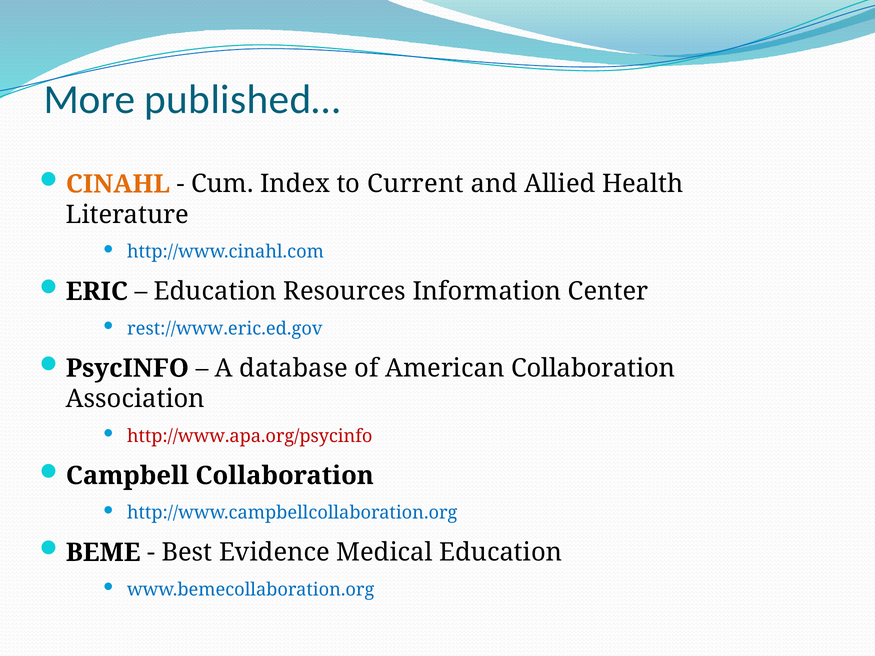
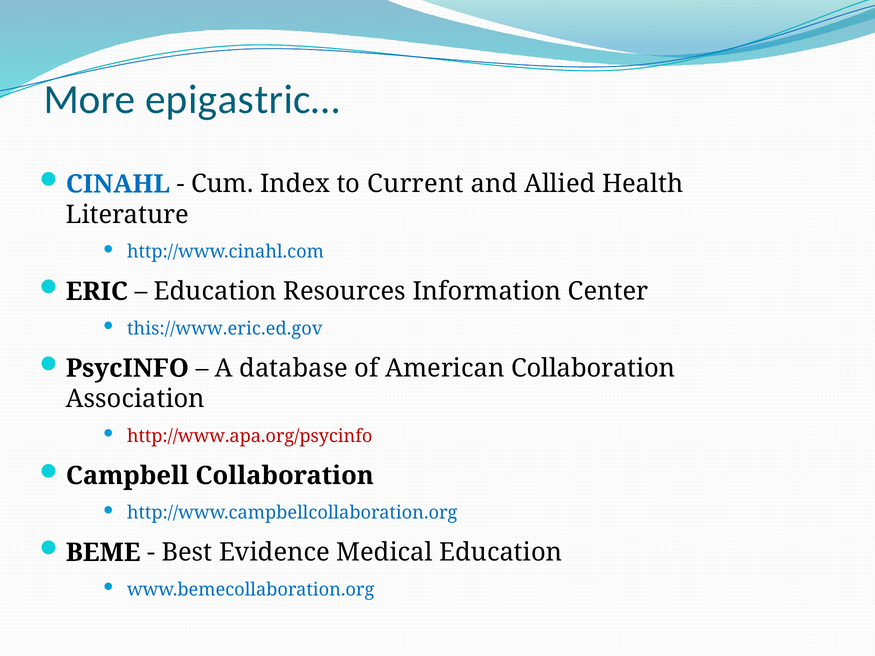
published…: published… -> epigastric…
CINAHL colour: orange -> blue
rest://www.eric.ed.gov: rest://www.eric.ed.gov -> this://www.eric.ed.gov
